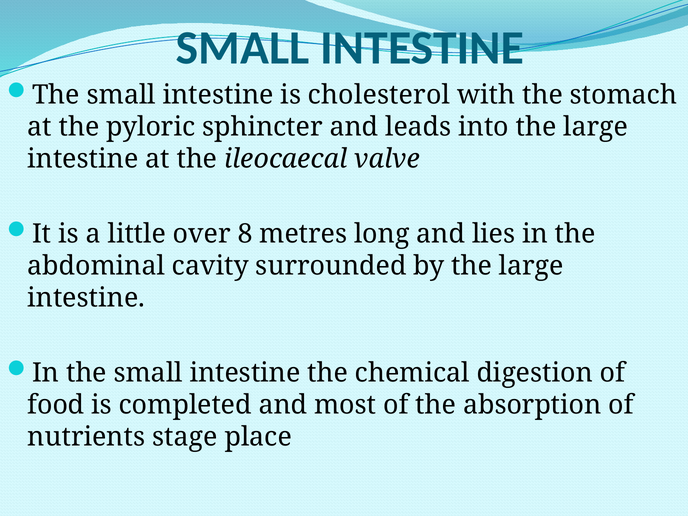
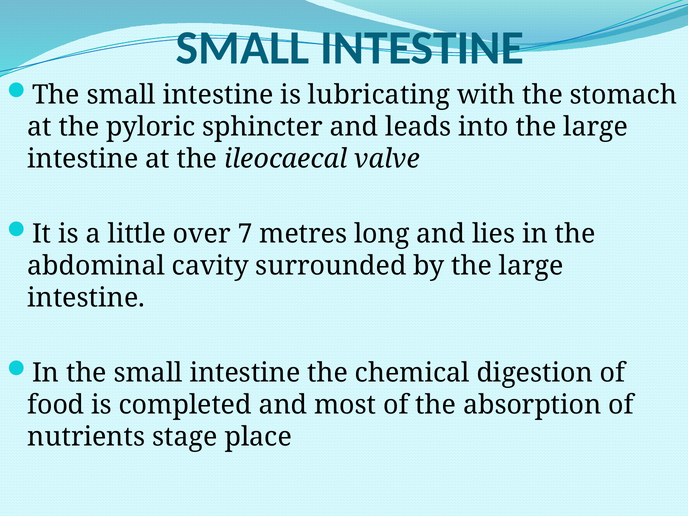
cholesterol: cholesterol -> lubricating
8: 8 -> 7
